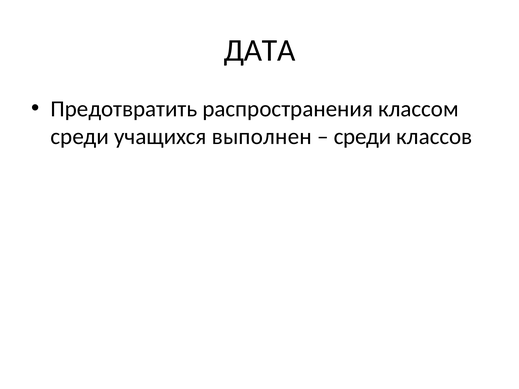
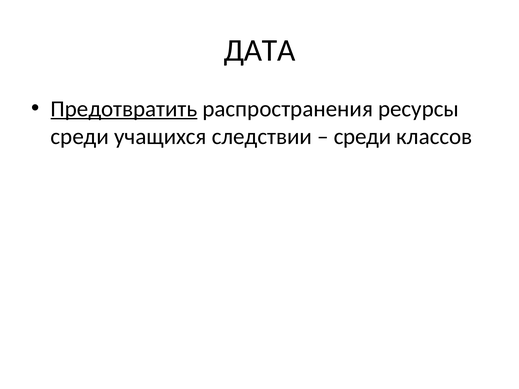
Предотвратить underline: none -> present
классом: классом -> ресурсы
выполнен: выполнен -> следствии
